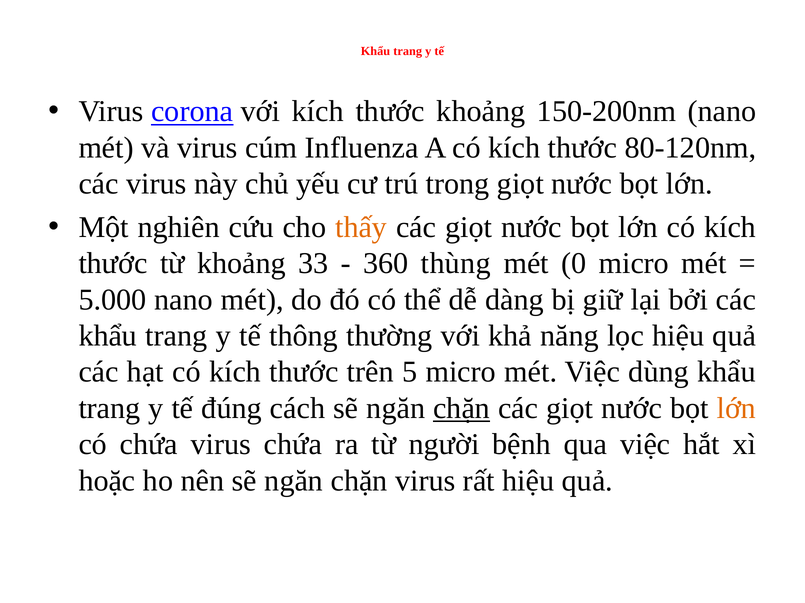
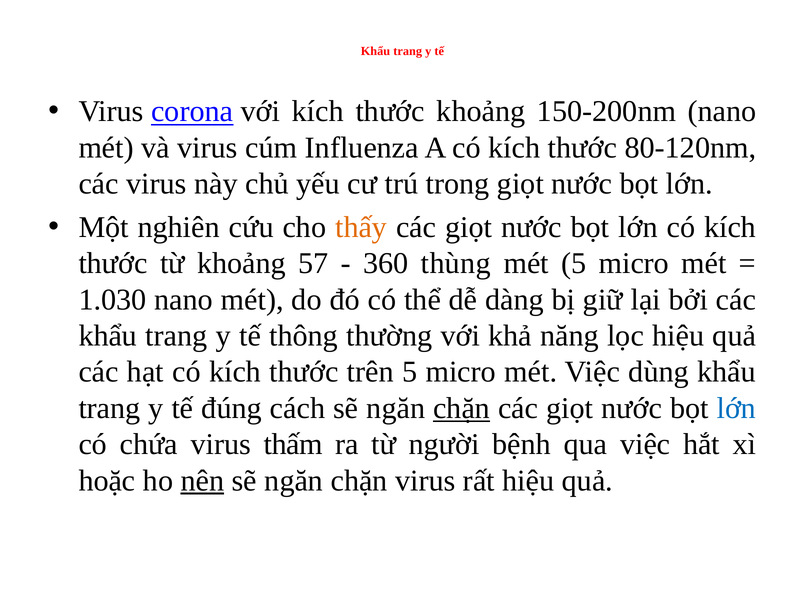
33: 33 -> 57
mét 0: 0 -> 5
5.000: 5.000 -> 1.030
lớn at (736, 409) colour: orange -> blue
virus chứa: chứa -> thấm
nên underline: none -> present
